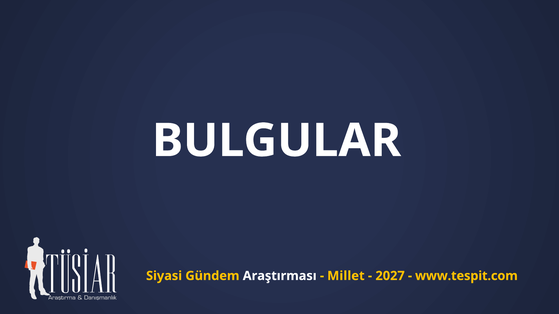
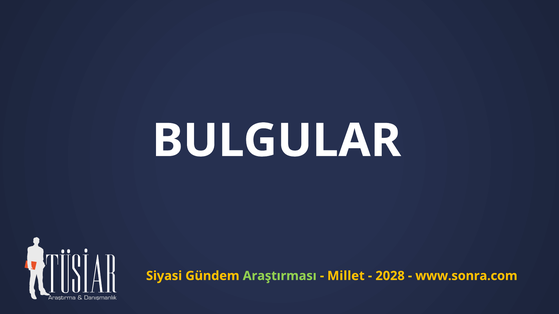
Araştırması colour: white -> light green
2027: 2027 -> 2028
www.tespit.com: www.tespit.com -> www.sonra.com
